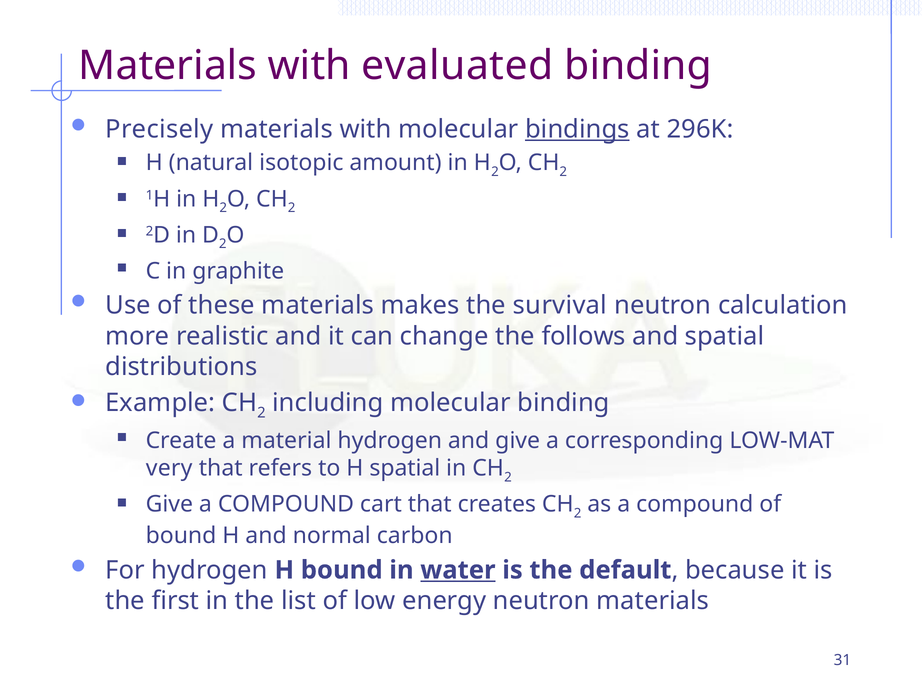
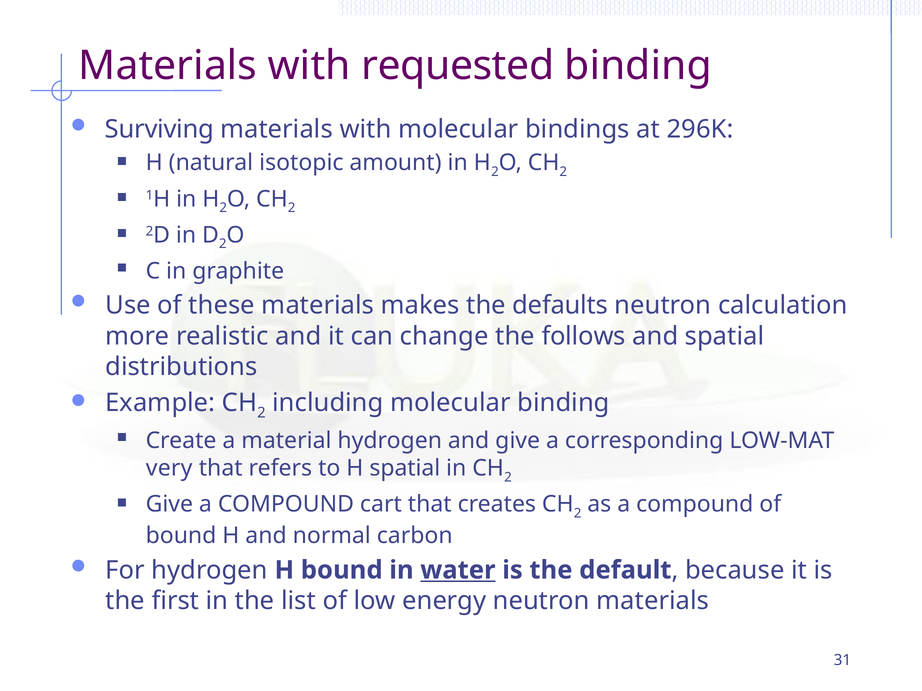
evaluated: evaluated -> requested
Precisely: Precisely -> Surviving
bindings underline: present -> none
survival: survival -> defaults
